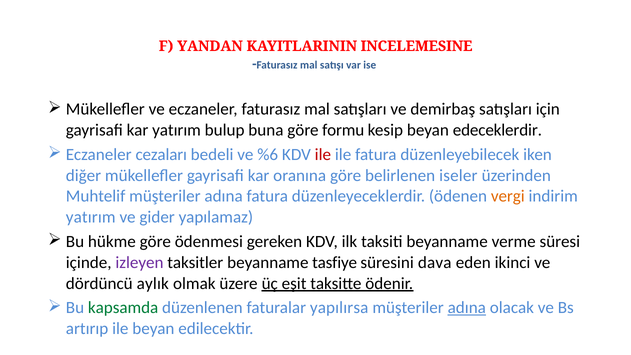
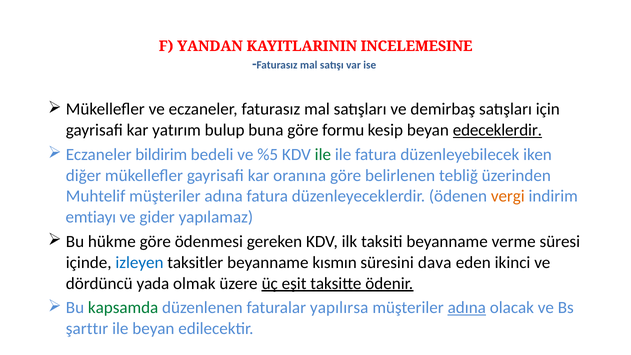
edeceklerdir underline: none -> present
cezaları: cezaları -> bildirim
%6: %6 -> %5
ile at (323, 155) colour: red -> green
iseler: iseler -> tebliğ
yatırım at (91, 217): yatırım -> emtiayı
izleyen colour: purple -> blue
tasfiye: tasfiye -> kısmın
aylık: aylık -> yada
artırıp: artırıp -> şarttır
